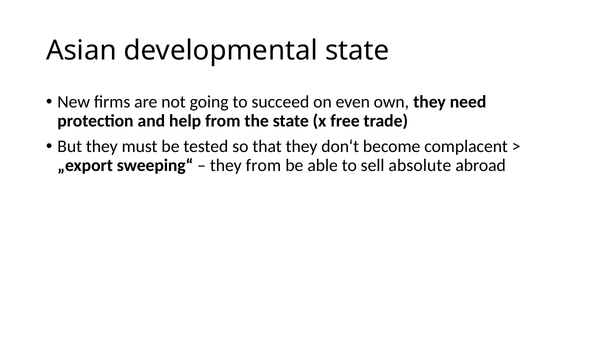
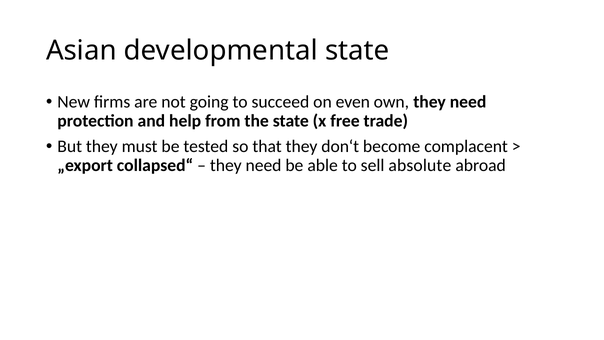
sweeping“: sweeping“ -> collapsed“
from at (263, 165): from -> need
